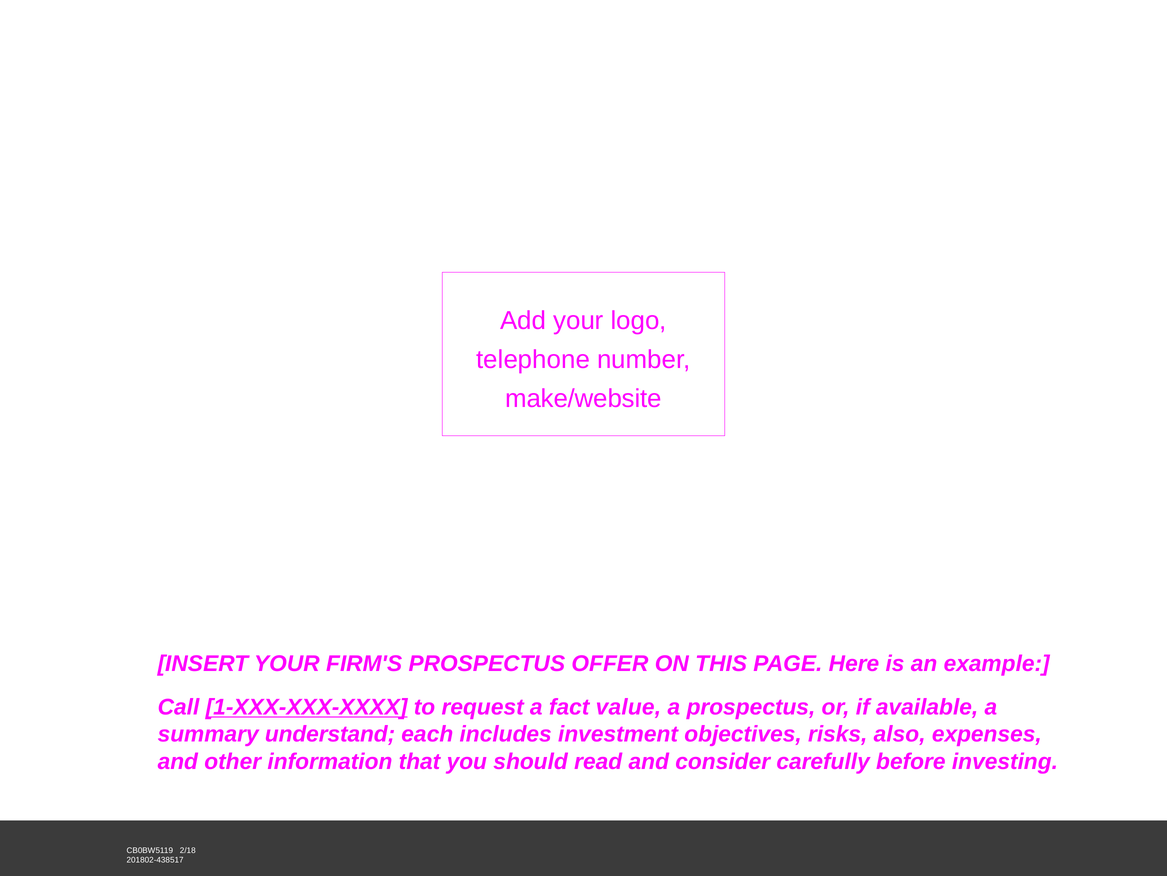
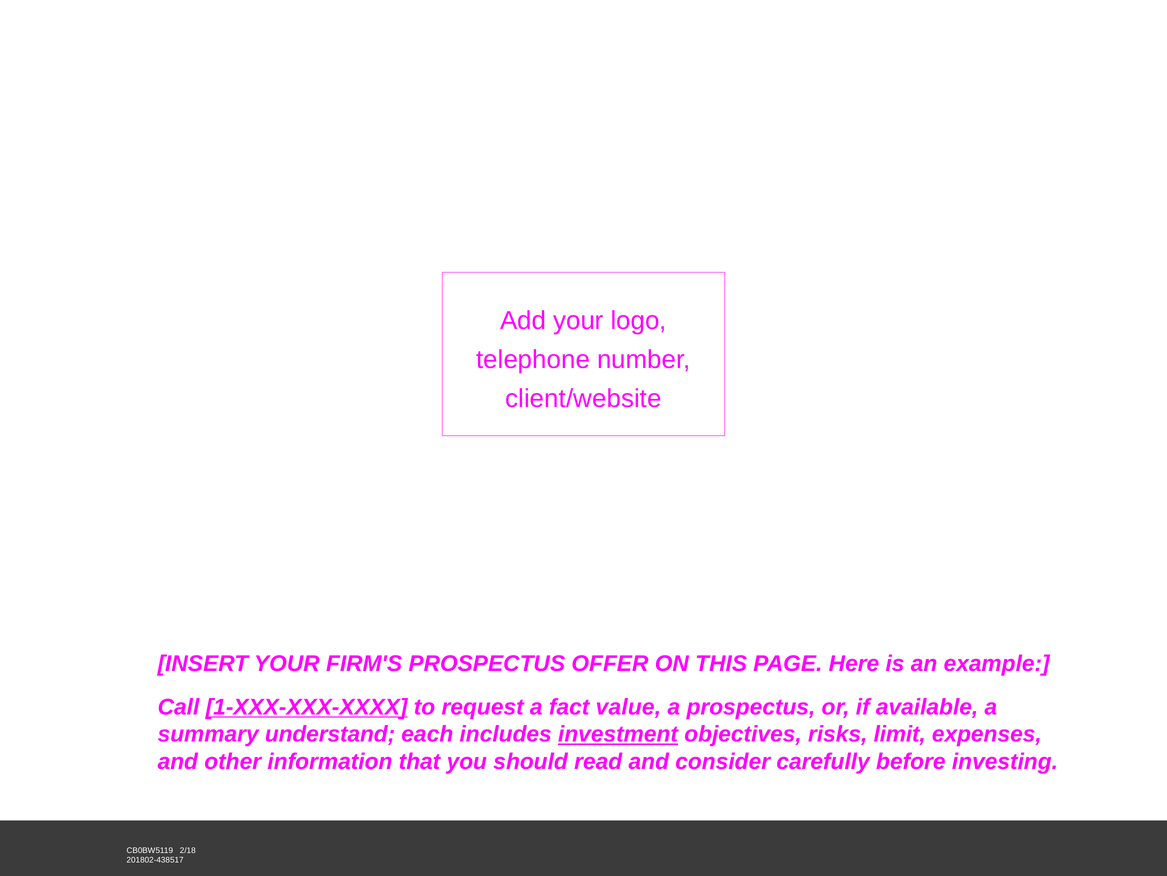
make/website: make/website -> client/website
investment underline: none -> present
also: also -> limit
